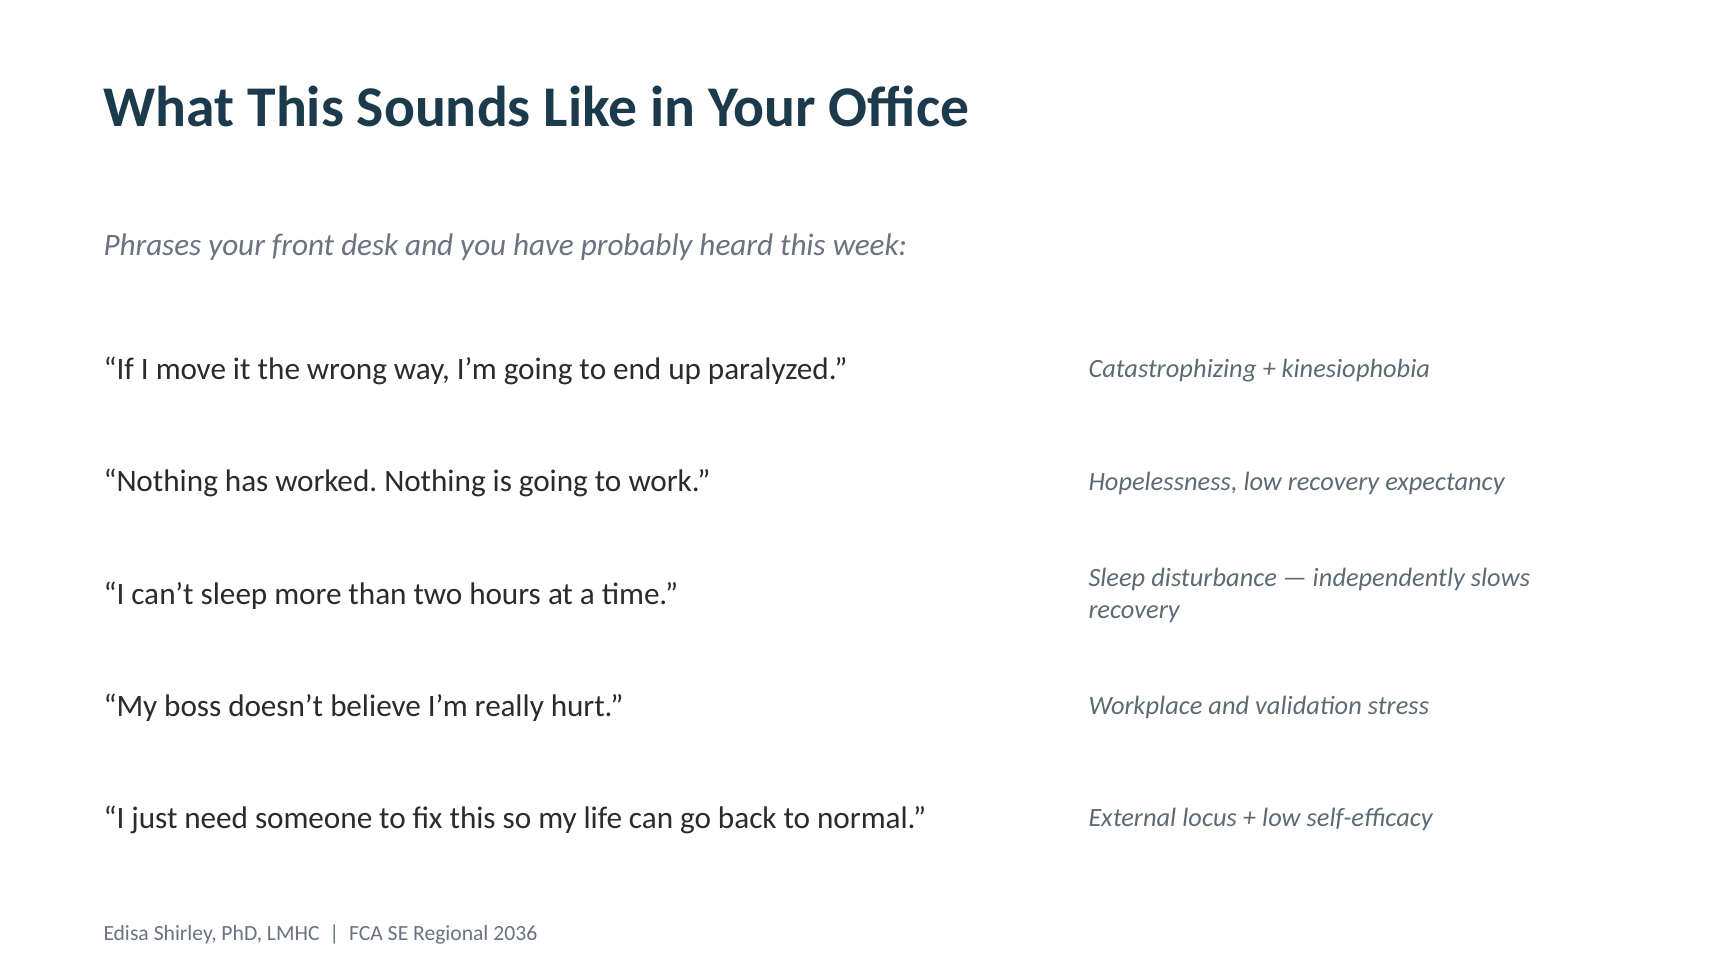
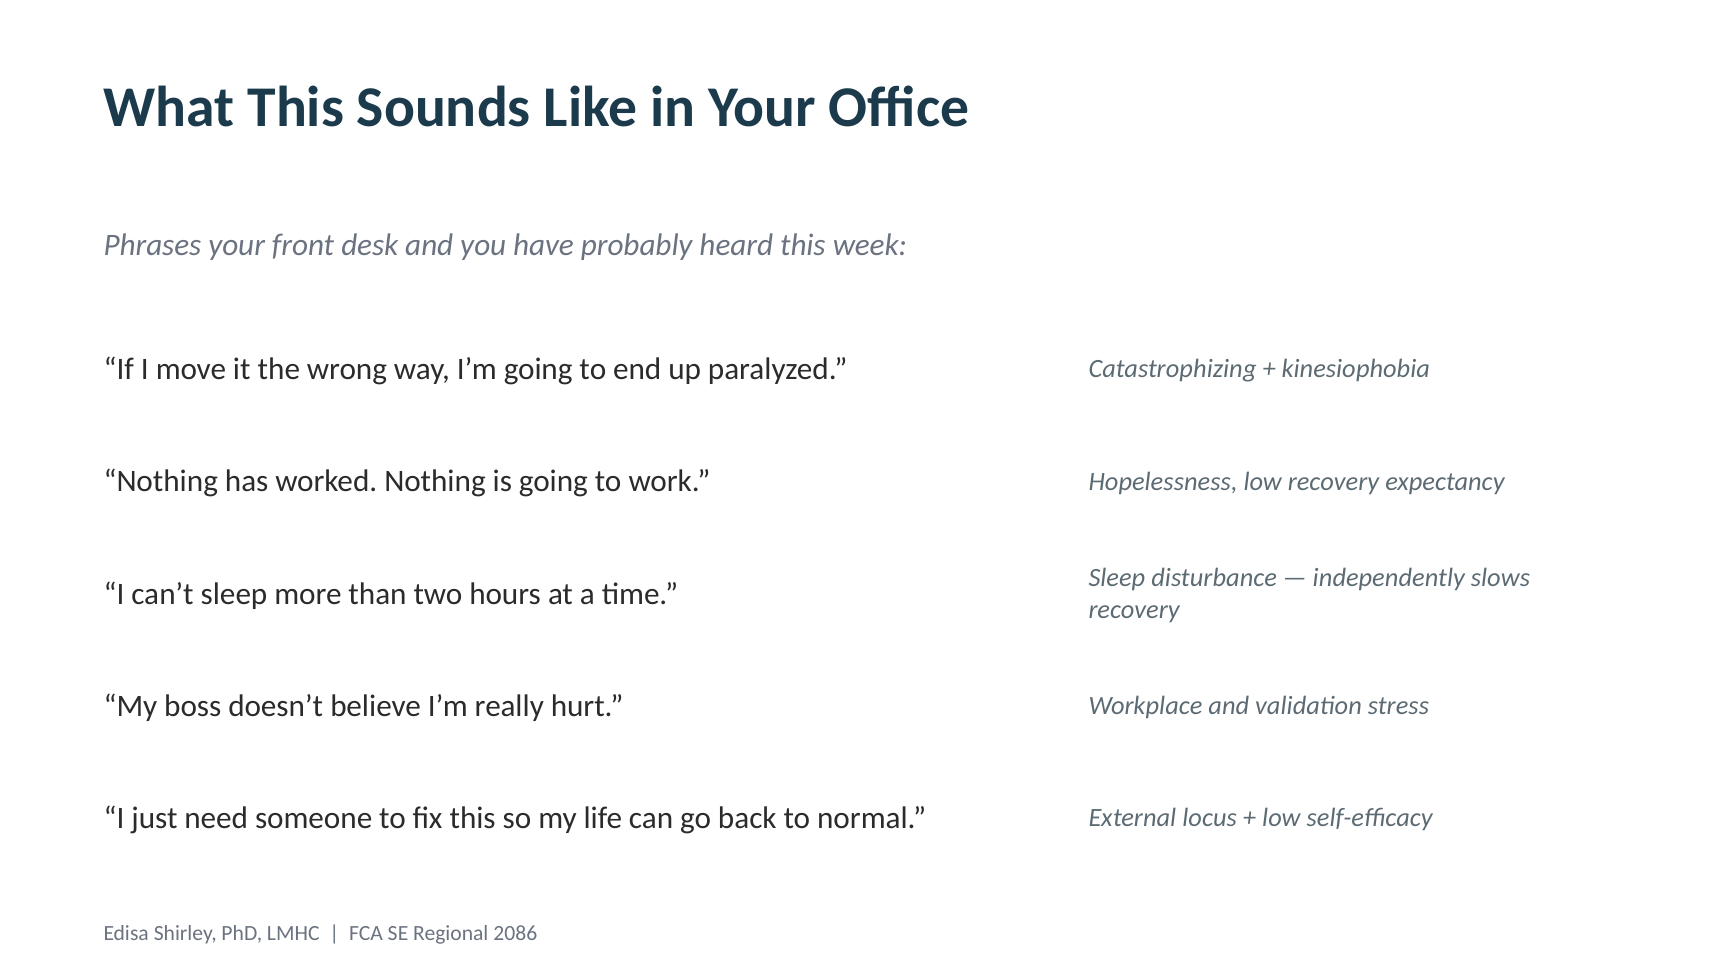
2036: 2036 -> 2086
